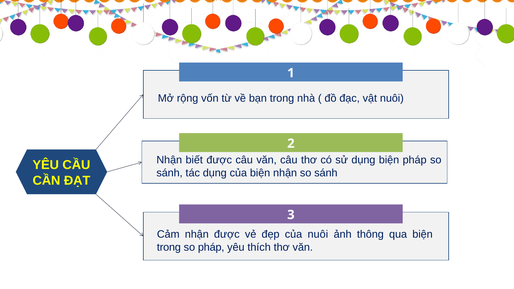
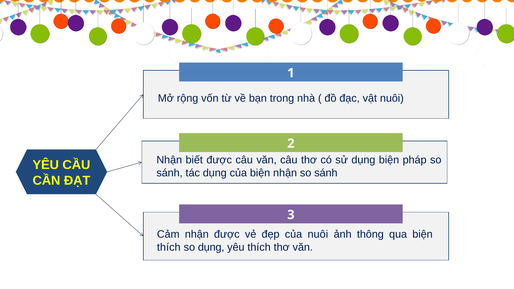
trong at (169, 247): trong -> thích
so pháp: pháp -> dụng
